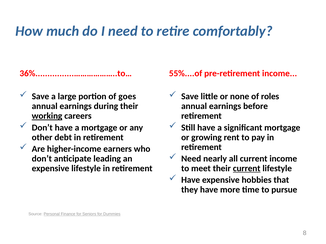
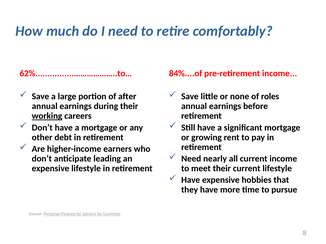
36%................………………..to…: 36%................………………..to… -> 62%................………………..to…
55%....of: 55%....of -> 84%....of
goes: goes -> after
current at (247, 169) underline: present -> none
